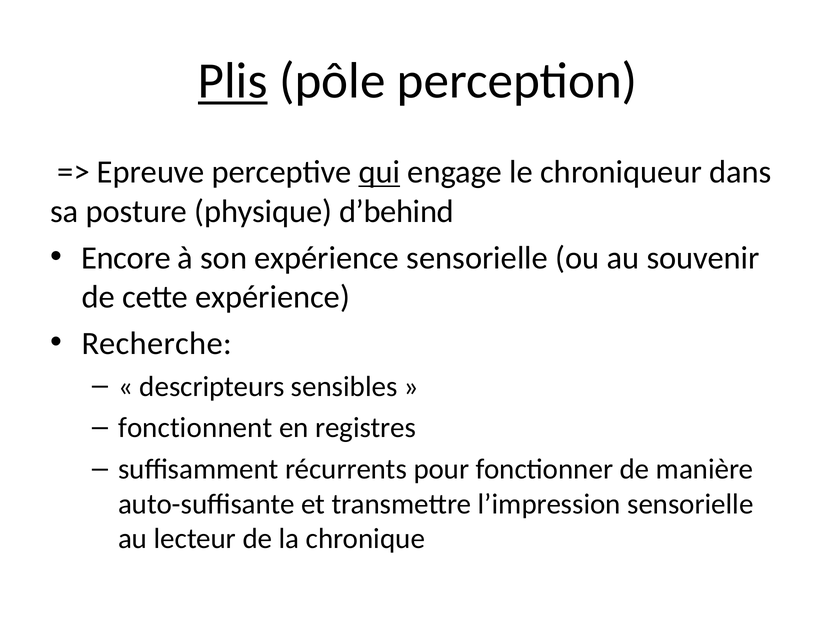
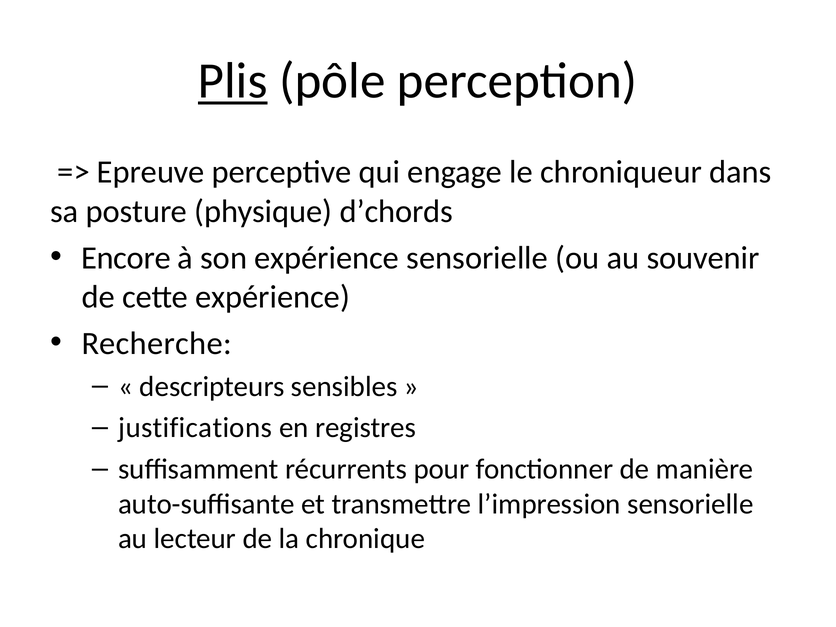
qui underline: present -> none
d’behind: d’behind -> d’chords
fonctionnent: fonctionnent -> justifications
